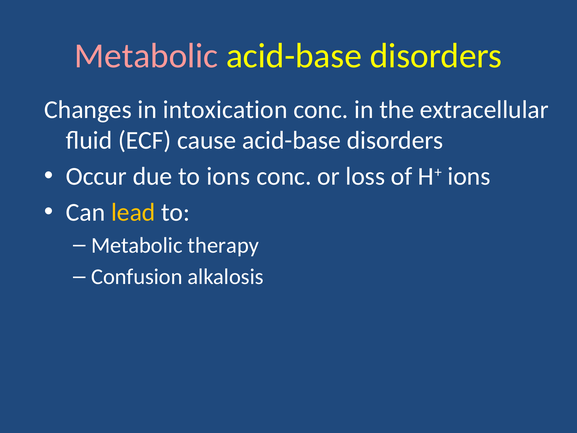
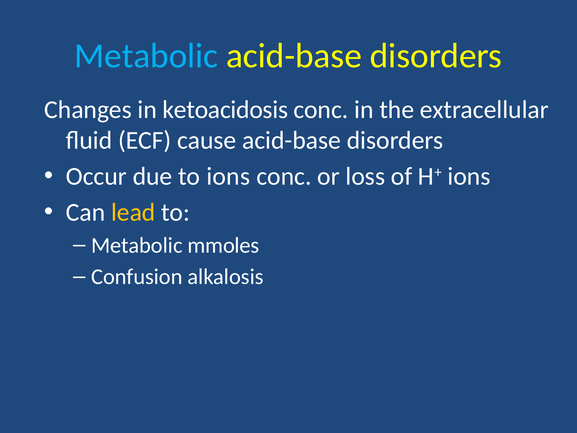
Metabolic at (146, 56) colour: pink -> light blue
intoxication: intoxication -> ketoacidosis
therapy: therapy -> mmoles
